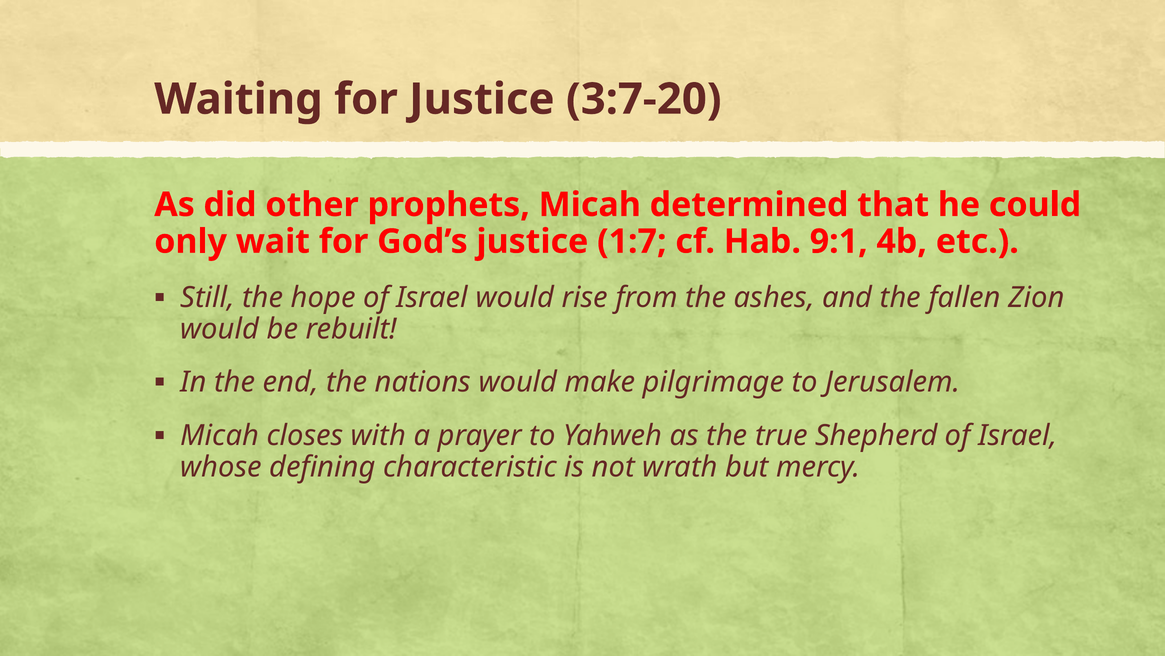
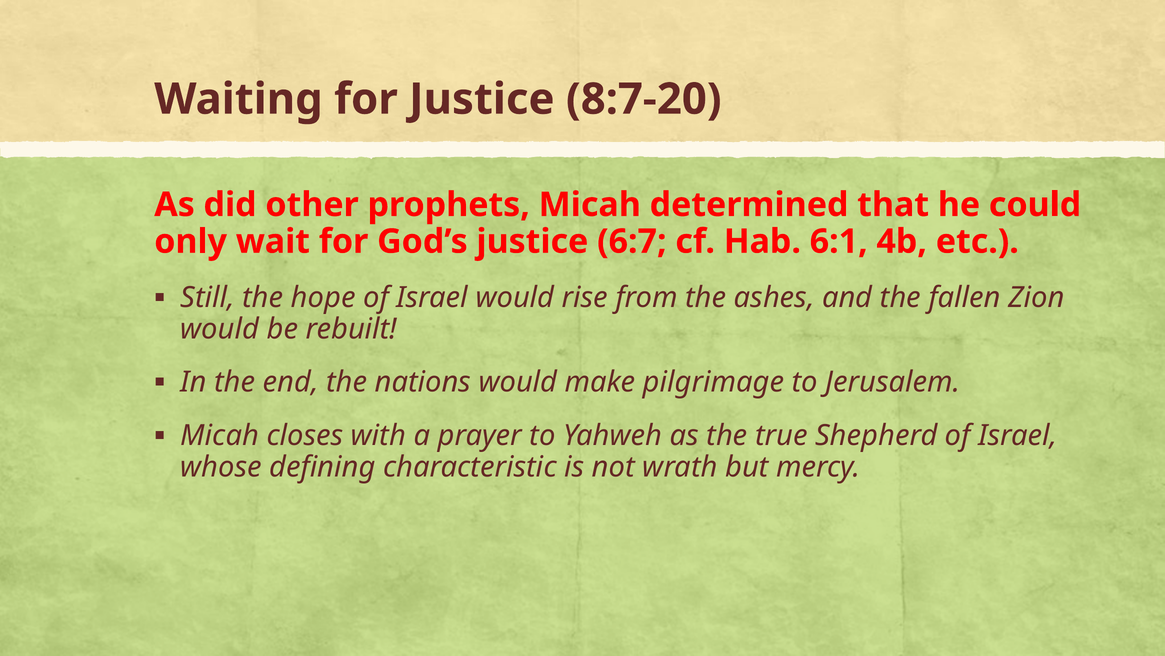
3:7-20: 3:7-20 -> 8:7-20
1:7: 1:7 -> 6:7
9:1: 9:1 -> 6:1
